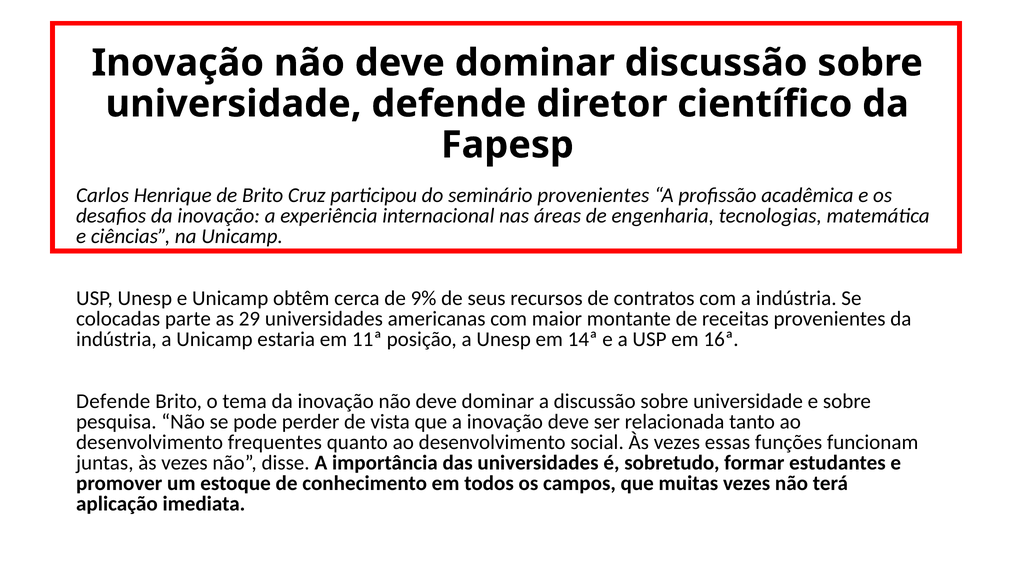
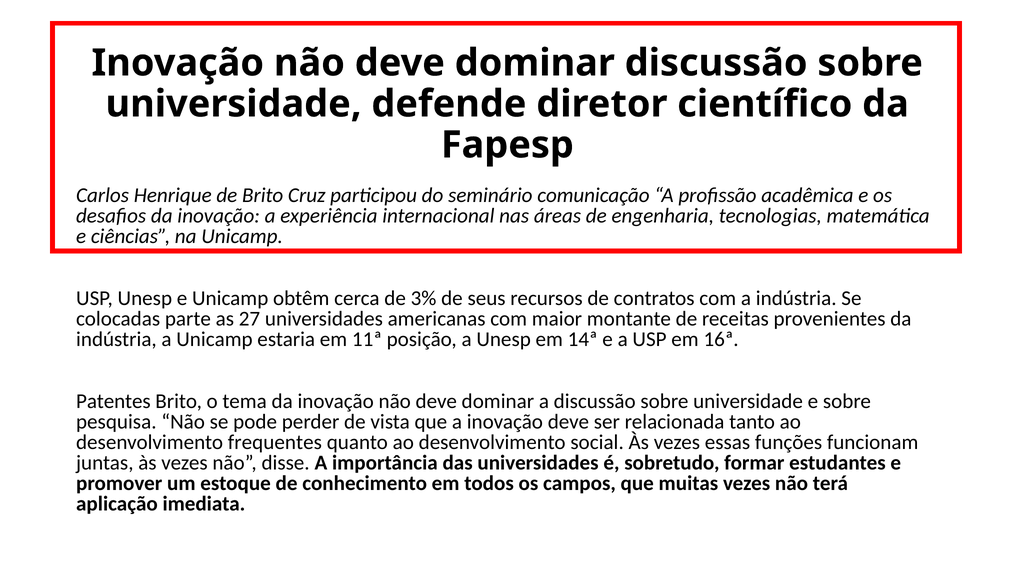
seminário provenientes: provenientes -> comunicação
9%: 9% -> 3%
29: 29 -> 27
Defende at (113, 401): Defende -> Patentes
